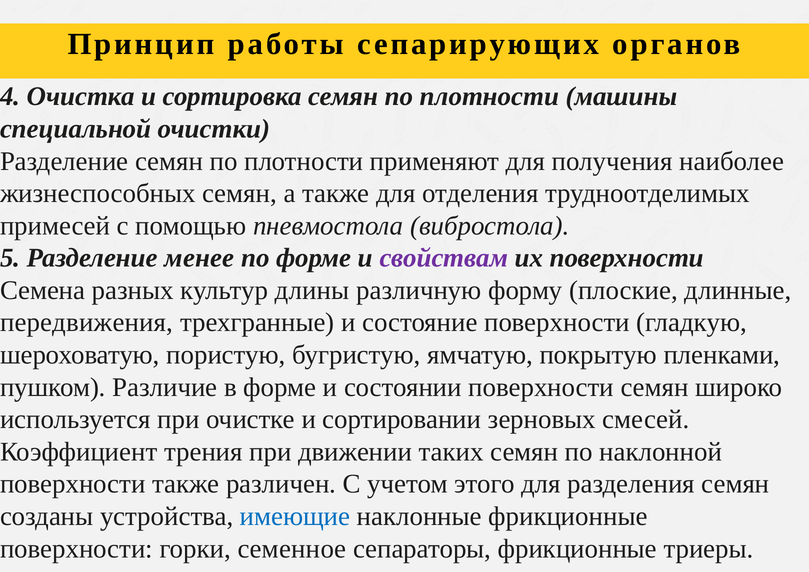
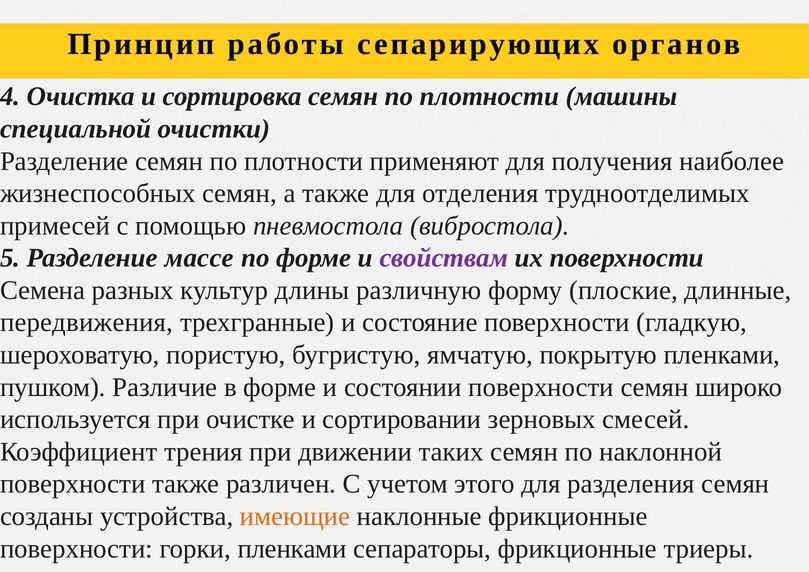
менее: менее -> массе
имеющие colour: blue -> orange
горки семенное: семенное -> пленками
